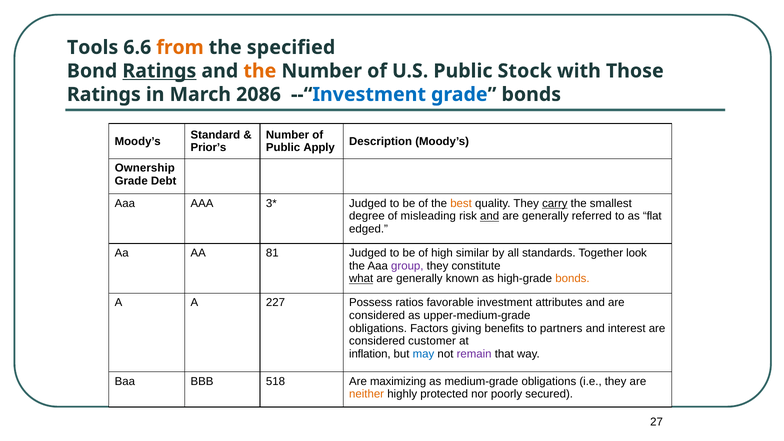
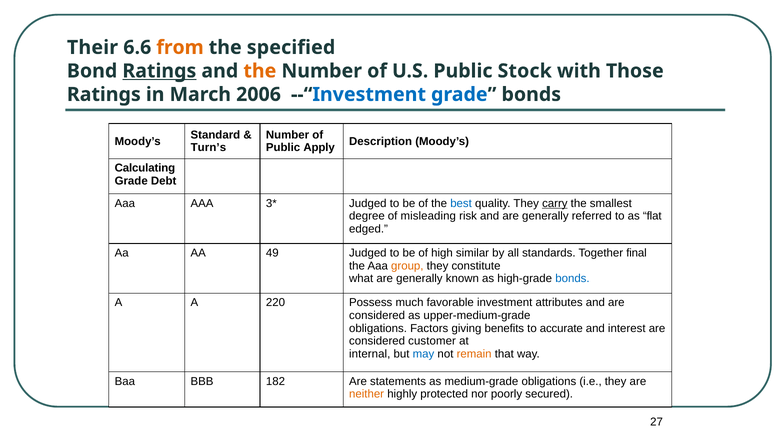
Tools: Tools -> Their
2086: 2086 -> 2006
Prior’s: Prior’s -> Turn’s
Ownership: Ownership -> Calculating
best colour: orange -> blue
and at (490, 216) underline: present -> none
81: 81 -> 49
look: look -> final
group colour: purple -> orange
what underline: present -> none
bonds at (572, 279) colour: orange -> blue
227: 227 -> 220
ratios: ratios -> much
partners: partners -> accurate
inflation: inflation -> internal
remain colour: purple -> orange
518: 518 -> 182
maximizing: maximizing -> statements
